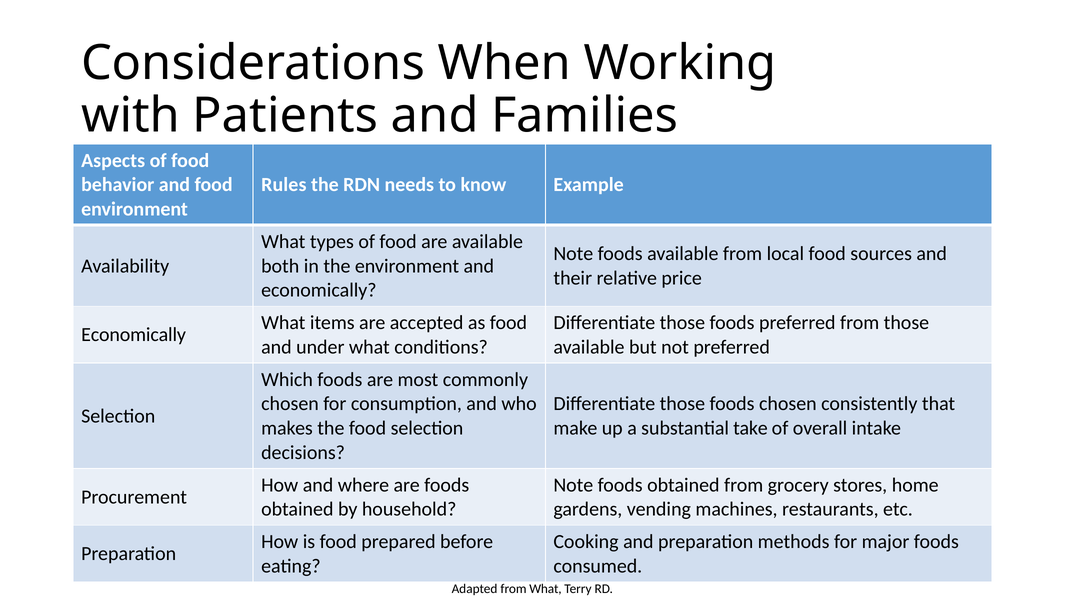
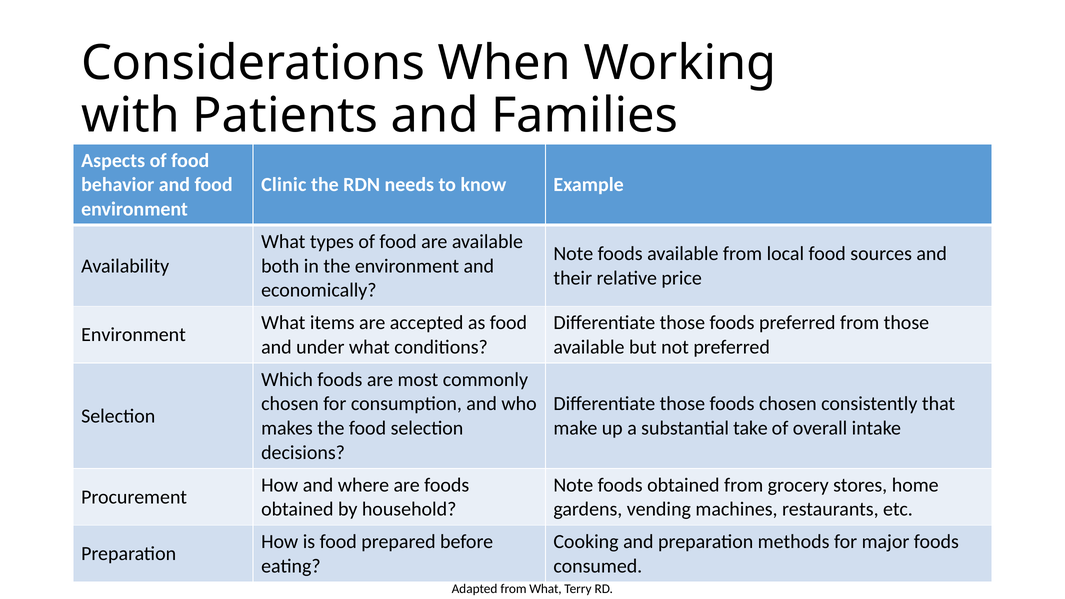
Rules: Rules -> Clinic
Economically at (134, 335): Economically -> Environment
